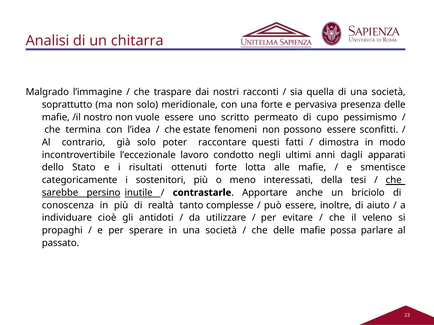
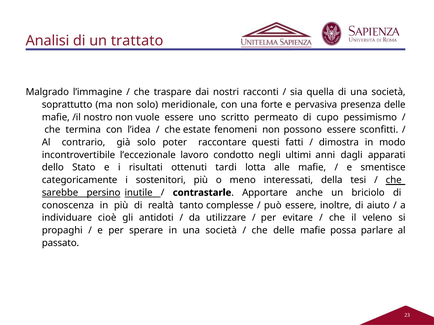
chitarra: chitarra -> trattato
ottenuti forte: forte -> tardi
